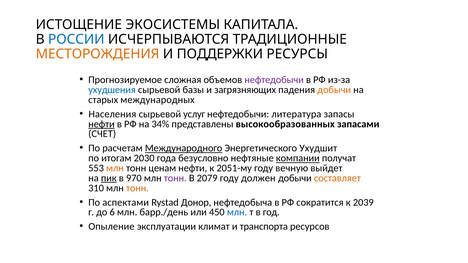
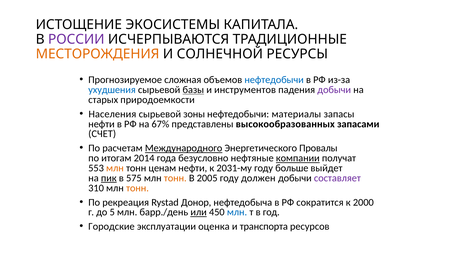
РОССИИ colour: blue -> purple
ПОДДЕРЖКИ: ПОДДЕРЖКИ -> СОЛНЕЧНОЙ
нефтедобычи at (274, 80) colour: purple -> blue
базы underline: none -> present
загрязняющих: загрязняющих -> инструментов
добычи at (334, 90) colour: orange -> purple
международных: международных -> природоемкости
услуг: услуг -> зоны
литература: литература -> материалы
нефти at (101, 124) underline: present -> none
34%: 34% -> 67%
Ухудшит: Ухудшит -> Провалы
2030: 2030 -> 2014
2051-му: 2051-му -> 2031-му
вечную: вечную -> больше
970: 970 -> 575
тонн at (175, 178) colour: purple -> orange
2079: 2079 -> 2005
составляет colour: orange -> purple
аспектами: аспектами -> рекреация
2039: 2039 -> 2000
6: 6 -> 5
или underline: none -> present
Опыление: Опыление -> Городские
климат: климат -> оценка
